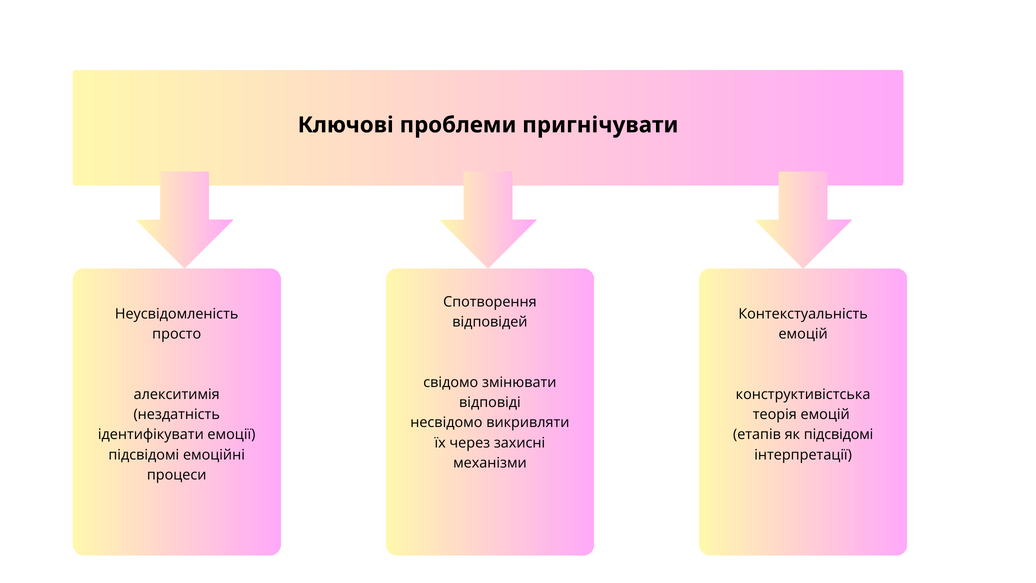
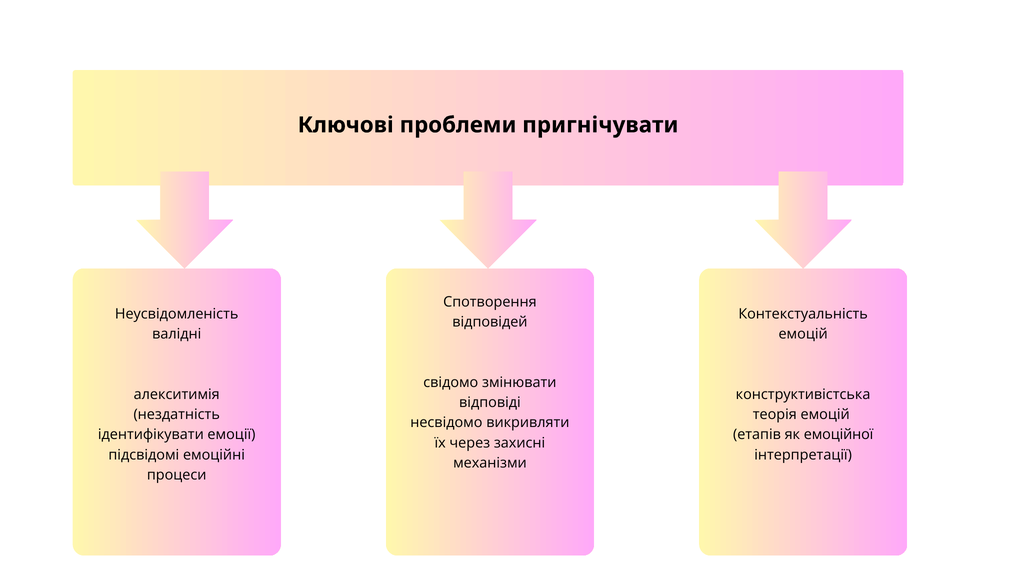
просто: просто -> валідні
як підсвідомі: підсвідомі -> емоційної
